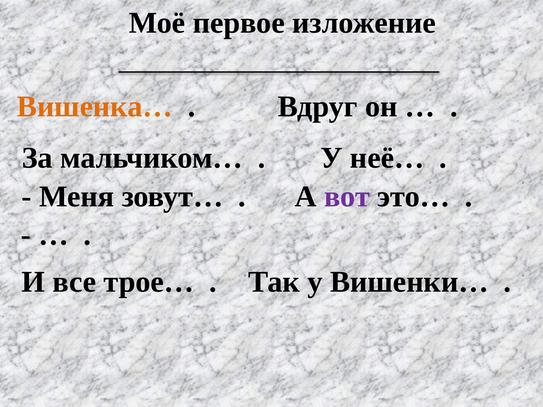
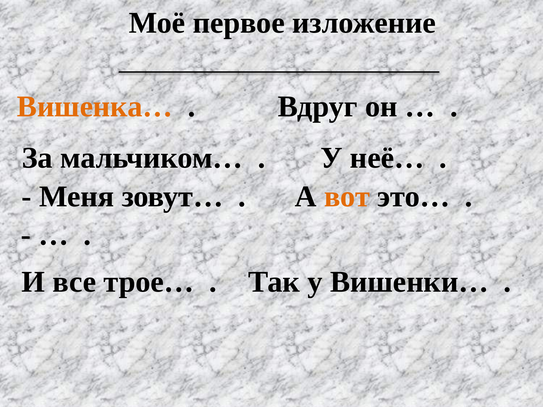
вот colour: purple -> orange
